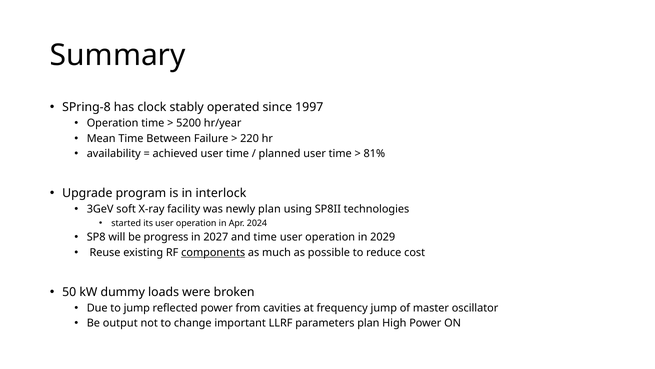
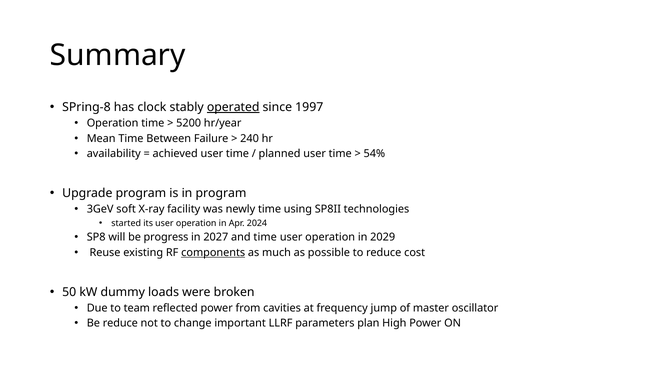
operated underline: none -> present
220: 220 -> 240
81%: 81% -> 54%
in interlock: interlock -> program
newly plan: plan -> time
to jump: jump -> team
Be output: output -> reduce
